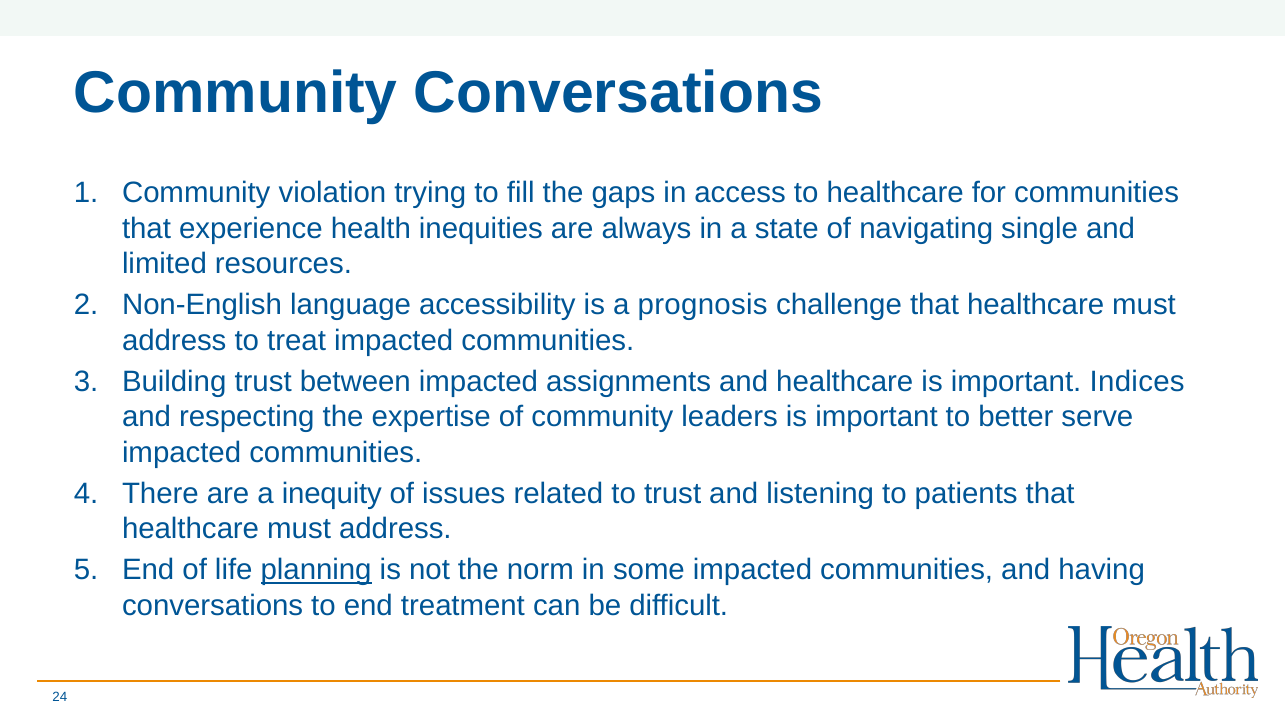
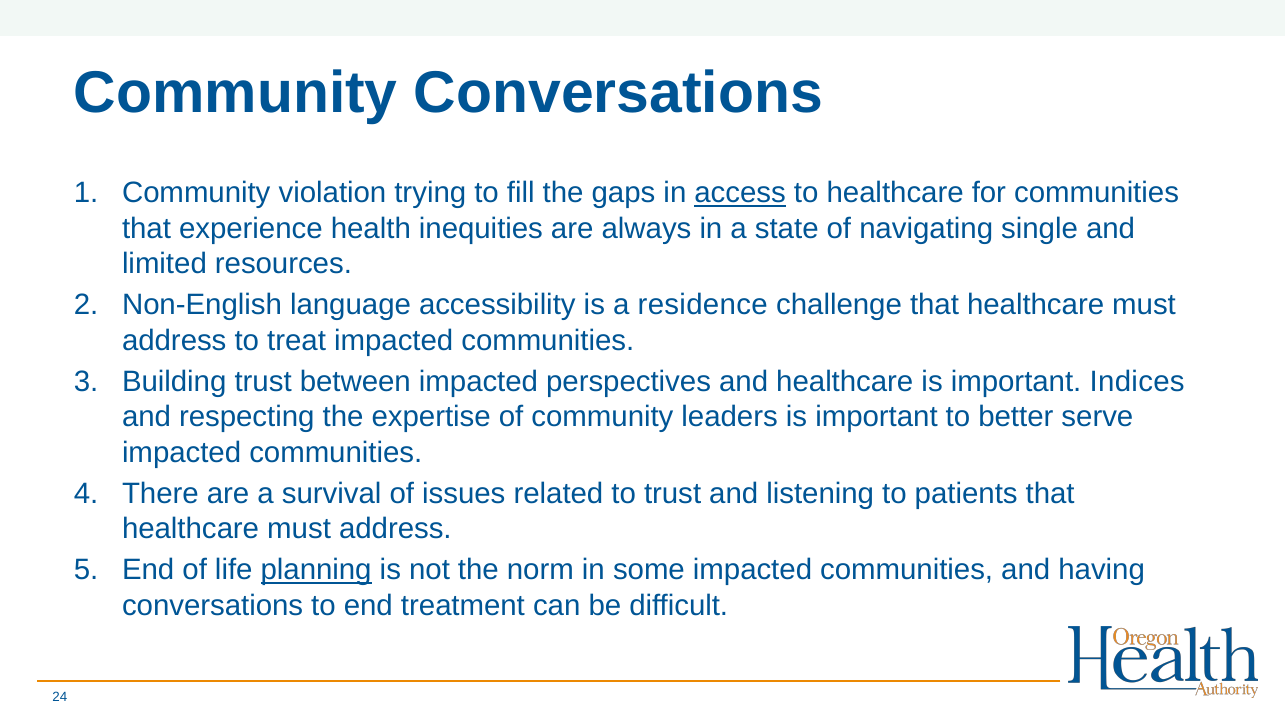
access underline: none -> present
prognosis: prognosis -> residence
assignments: assignments -> perspectives
inequity: inequity -> survival
